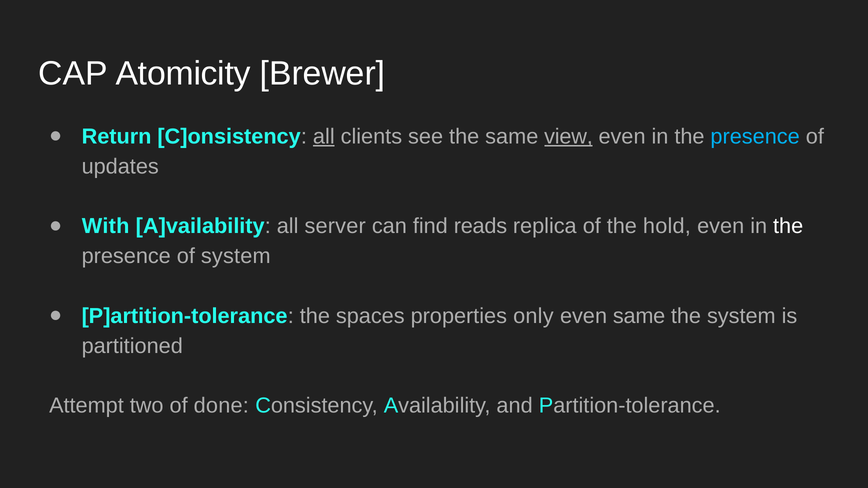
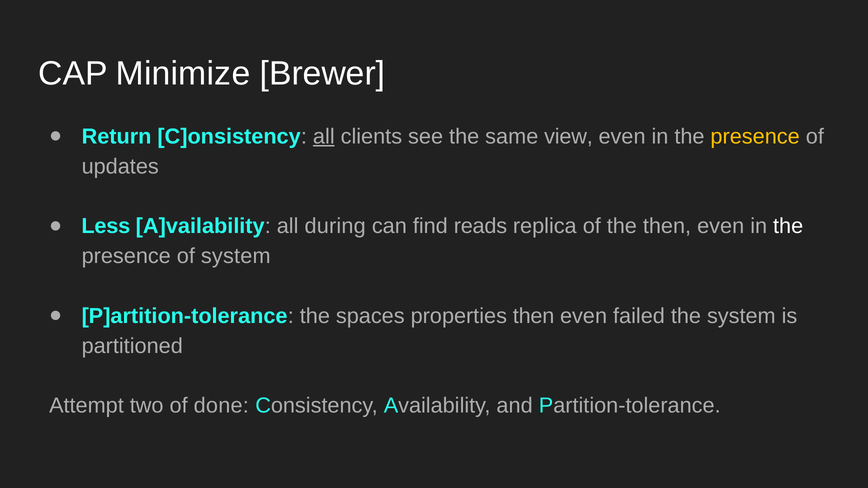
Atomicity: Atomicity -> Minimize
view underline: present -> none
presence at (755, 137) colour: light blue -> yellow
With: With -> Less
server: server -> during
the hold: hold -> then
properties only: only -> then
even same: same -> failed
